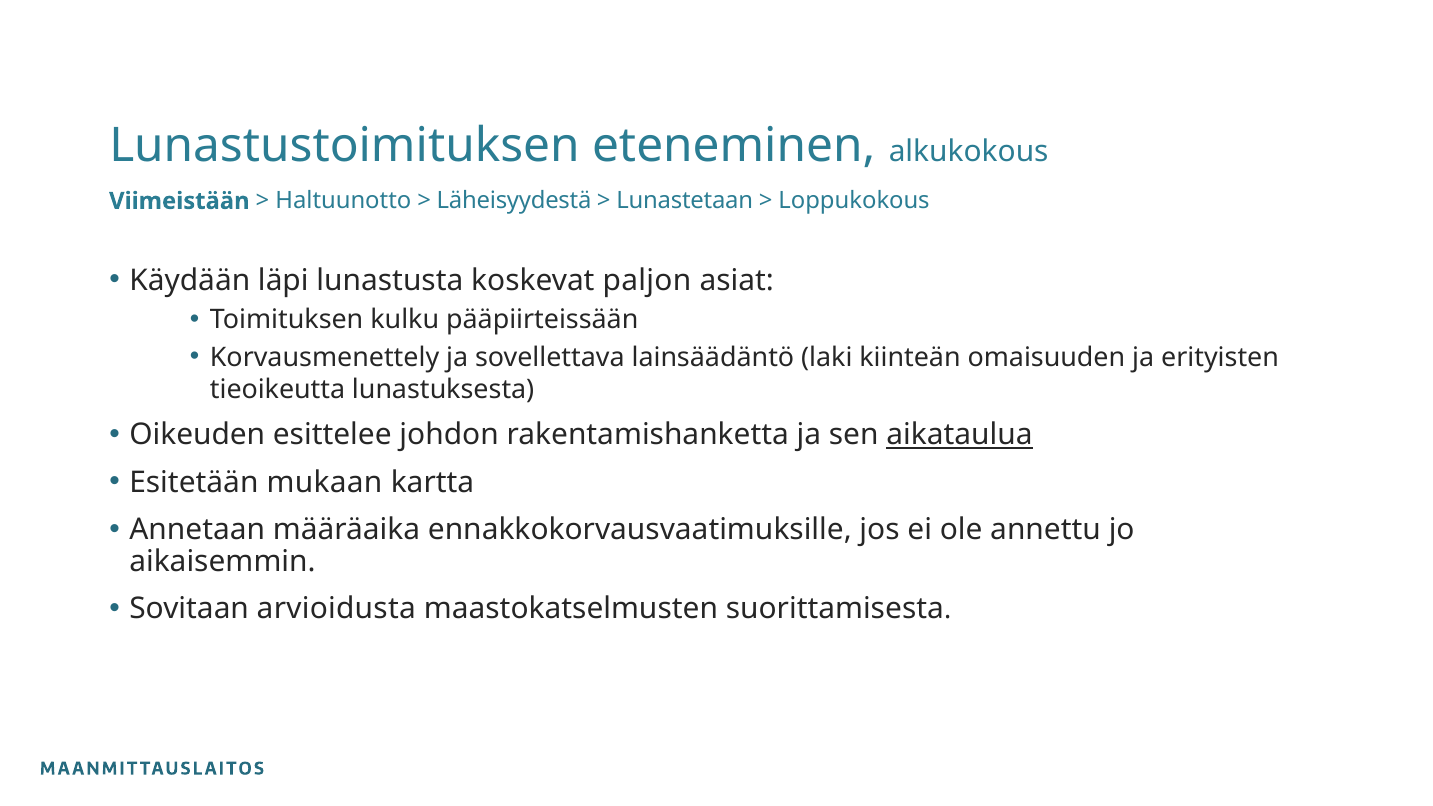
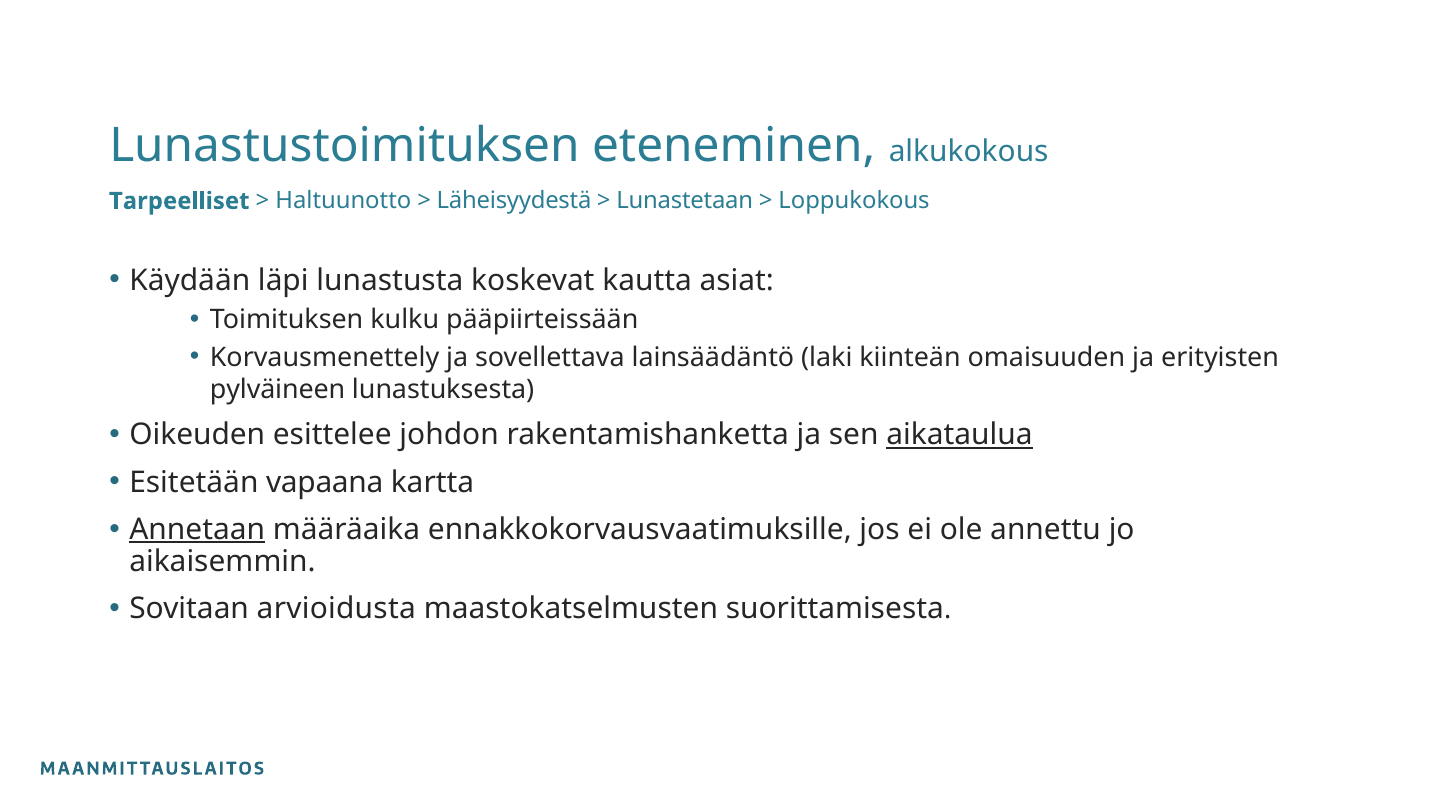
Viimeistään: Viimeistään -> Tarpeelliset
paljon: paljon -> kautta
tieoikeutta: tieoikeutta -> pylväineen
mukaan: mukaan -> vapaana
Annetaan underline: none -> present
